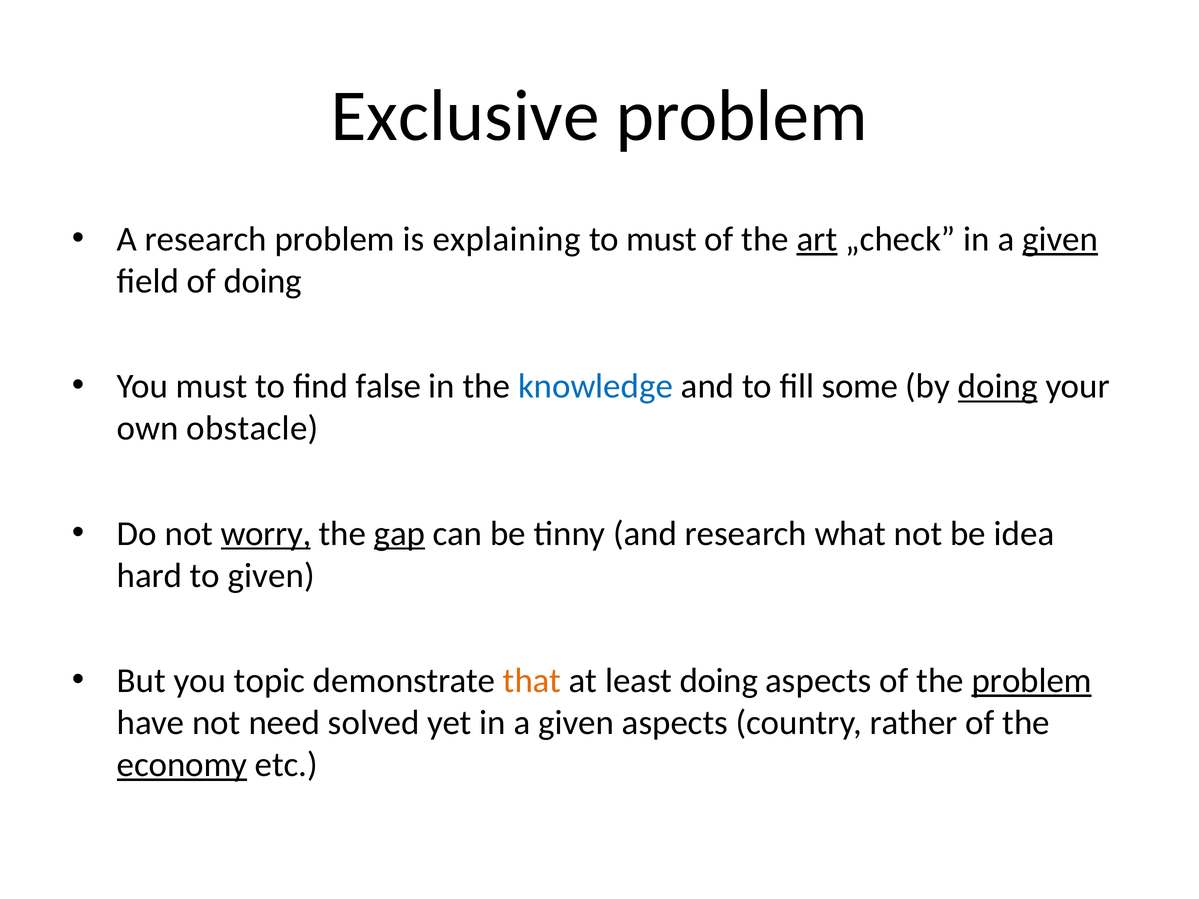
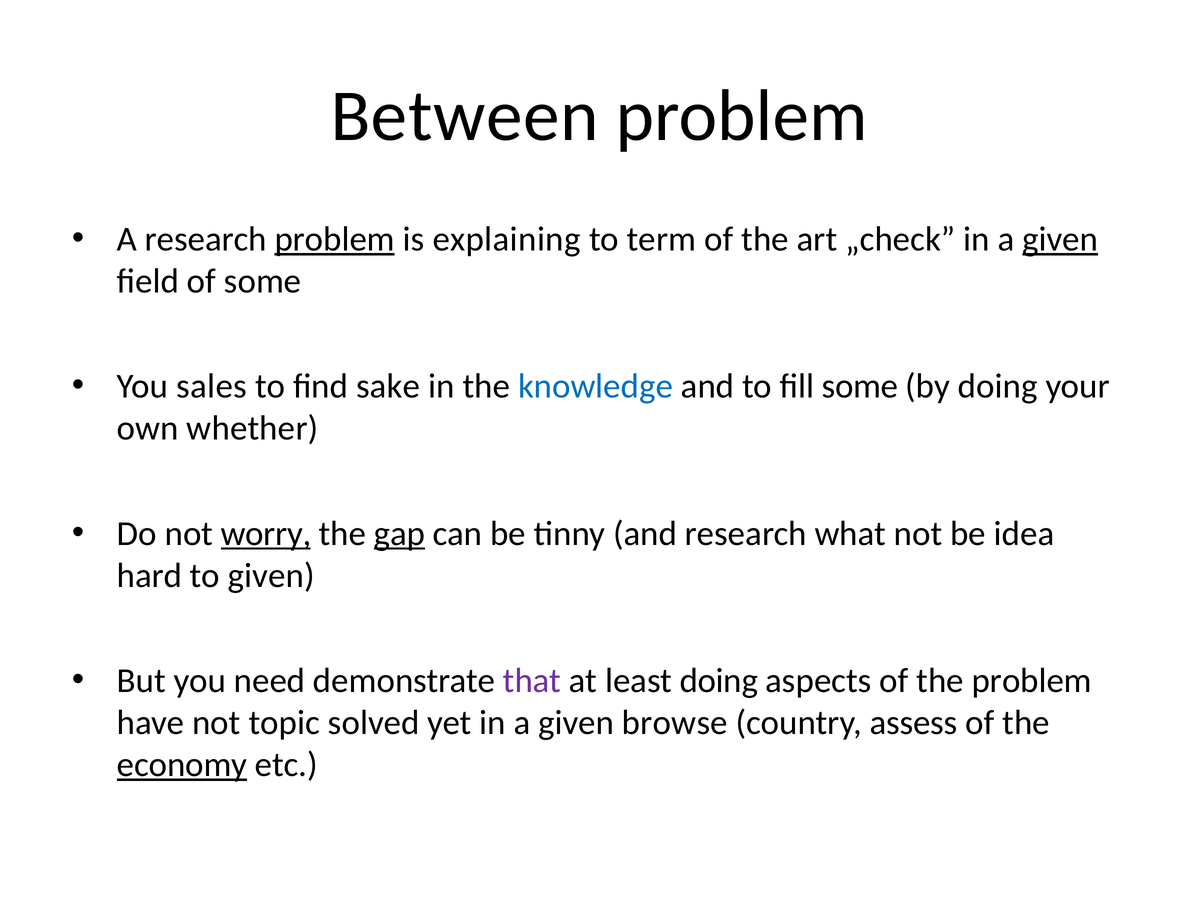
Exclusive: Exclusive -> Between
problem at (335, 239) underline: none -> present
to must: must -> term
art underline: present -> none
of doing: doing -> some
You must: must -> sales
false: false -> sake
doing at (998, 386) underline: present -> none
obstacle: obstacle -> whether
topic: topic -> need
that colour: orange -> purple
problem at (1032, 681) underline: present -> none
need: need -> topic
given aspects: aspects -> browse
rather: rather -> assess
